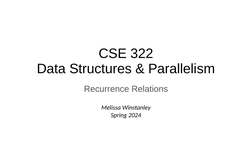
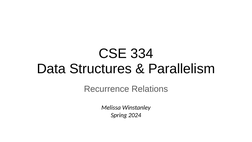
322: 322 -> 334
